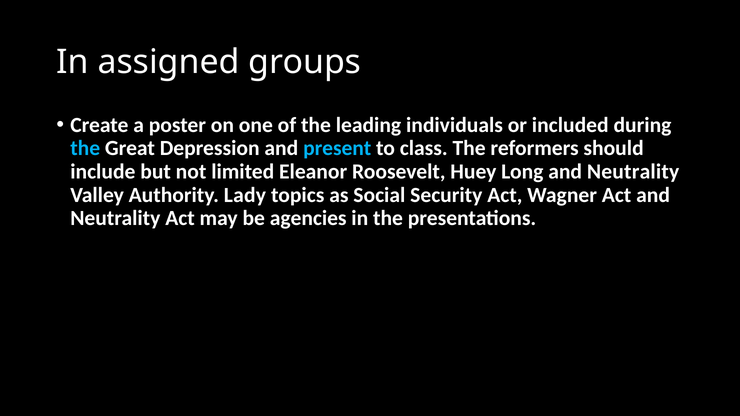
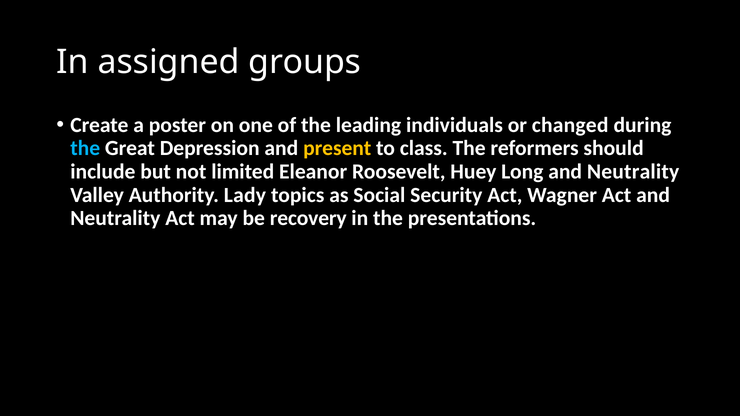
included: included -> changed
present colour: light blue -> yellow
agencies: agencies -> recovery
